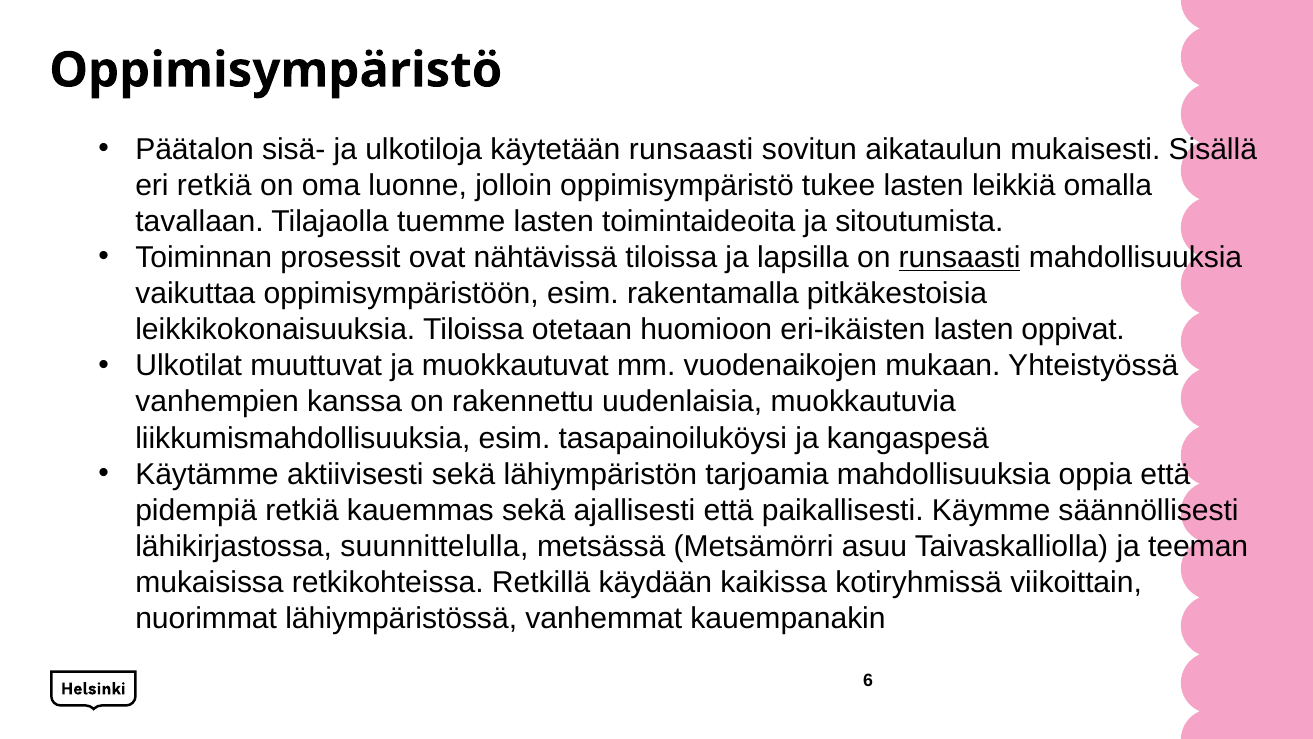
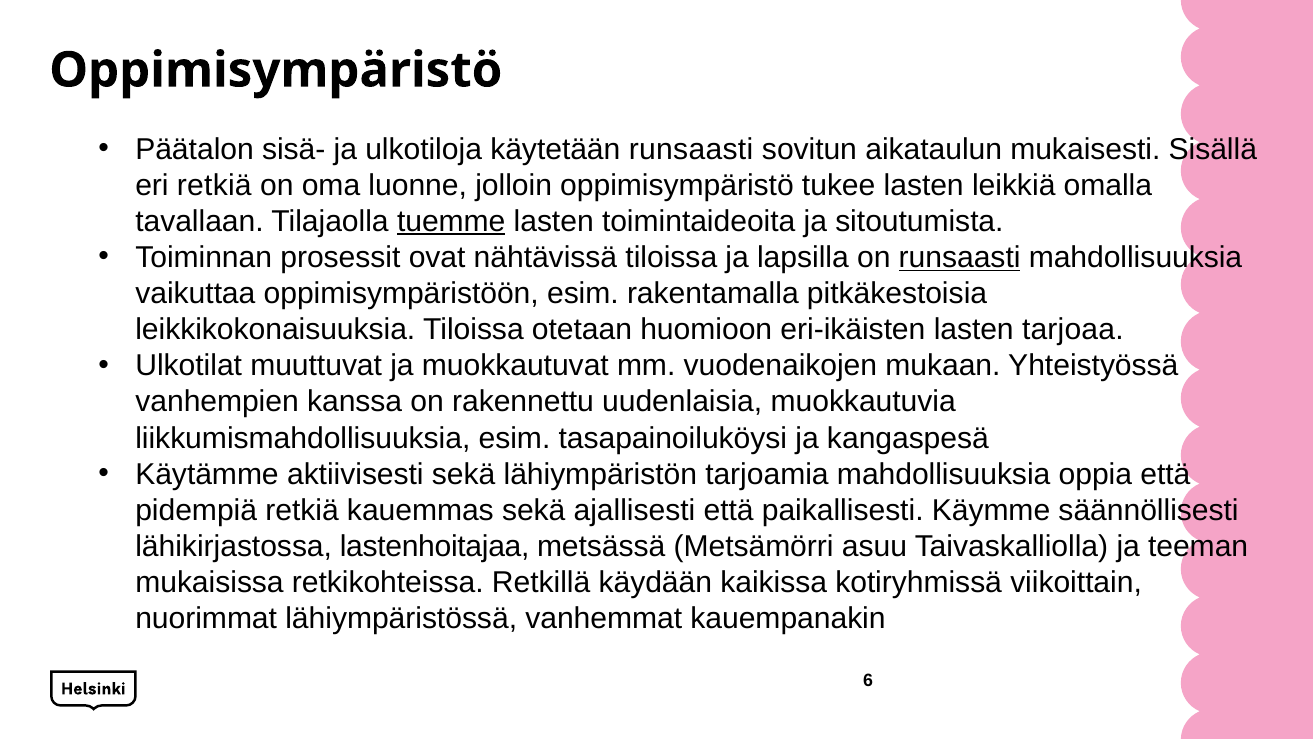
tuemme underline: none -> present
oppivat: oppivat -> tarjoaa
suunnittelulla: suunnittelulla -> lastenhoitajaa
